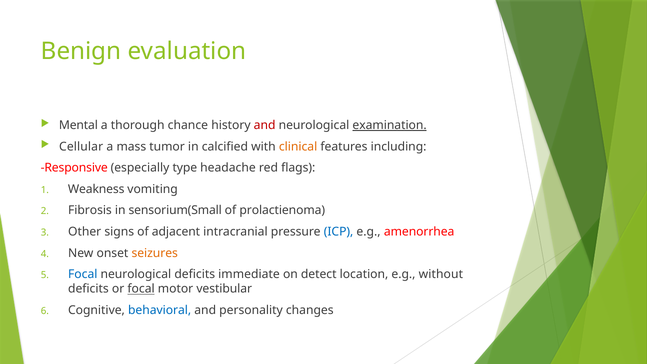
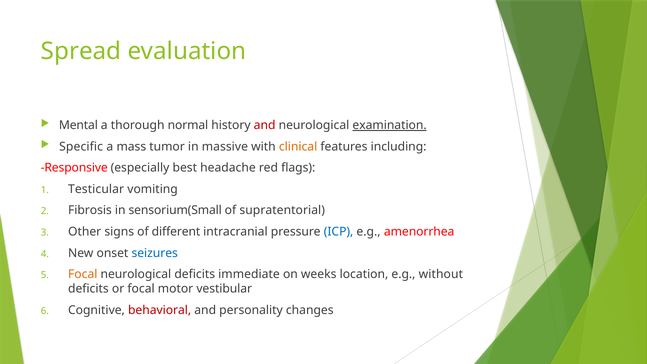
Benign: Benign -> Spread
chance: chance -> normal
Cellular: Cellular -> Specific
calcified: calcified -> massive
type: type -> best
Weakness: Weakness -> Testicular
prolactienoma: prolactienoma -> supratentorial
adjacent: adjacent -> different
seizures colour: orange -> blue
Focal at (83, 274) colour: blue -> orange
detect: detect -> weeks
focal at (141, 289) underline: present -> none
behavioral colour: blue -> red
